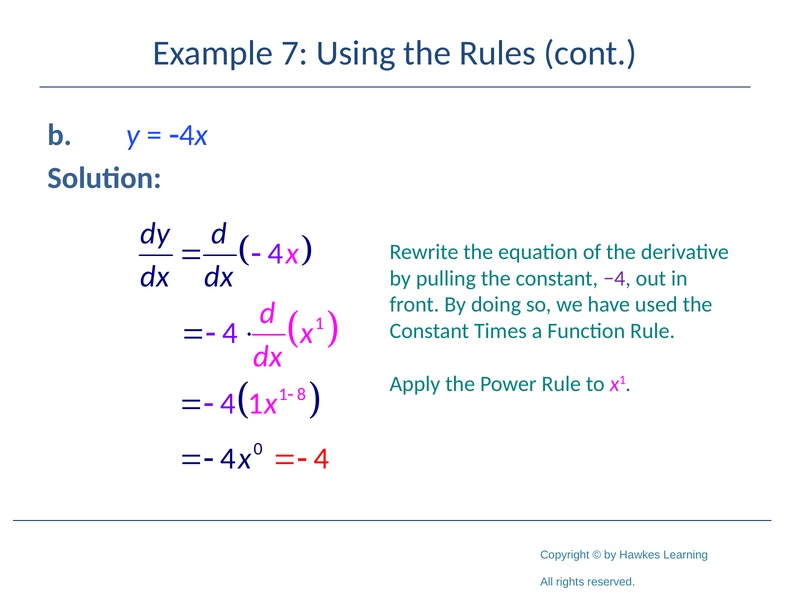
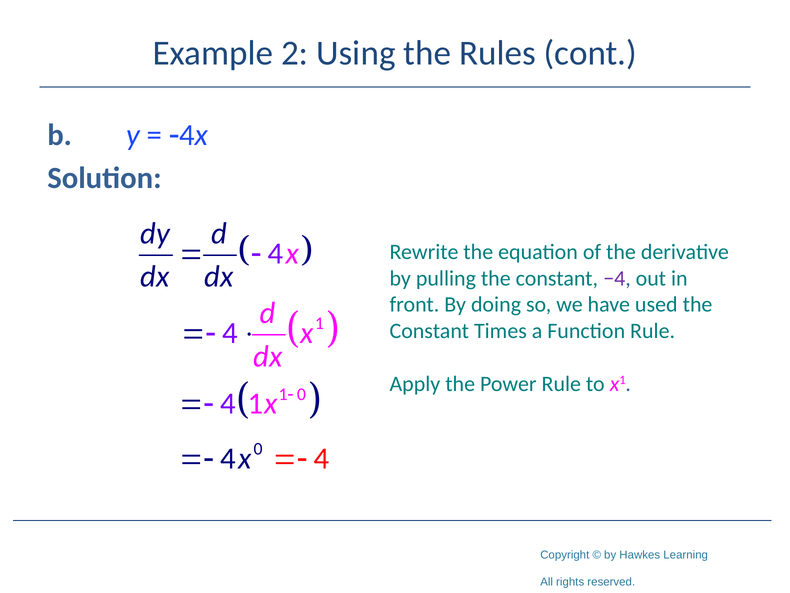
7: 7 -> 2
1 8: 8 -> 0
